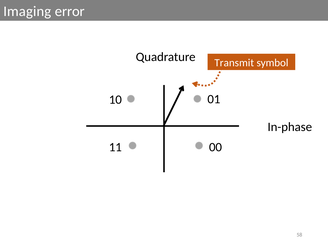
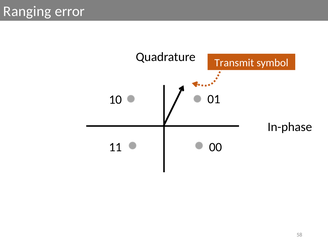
Imaging: Imaging -> Ranging
